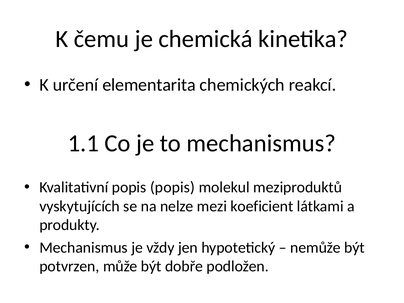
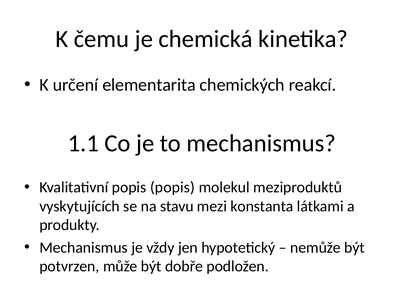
nelze: nelze -> stavu
koeficient: koeficient -> konstanta
